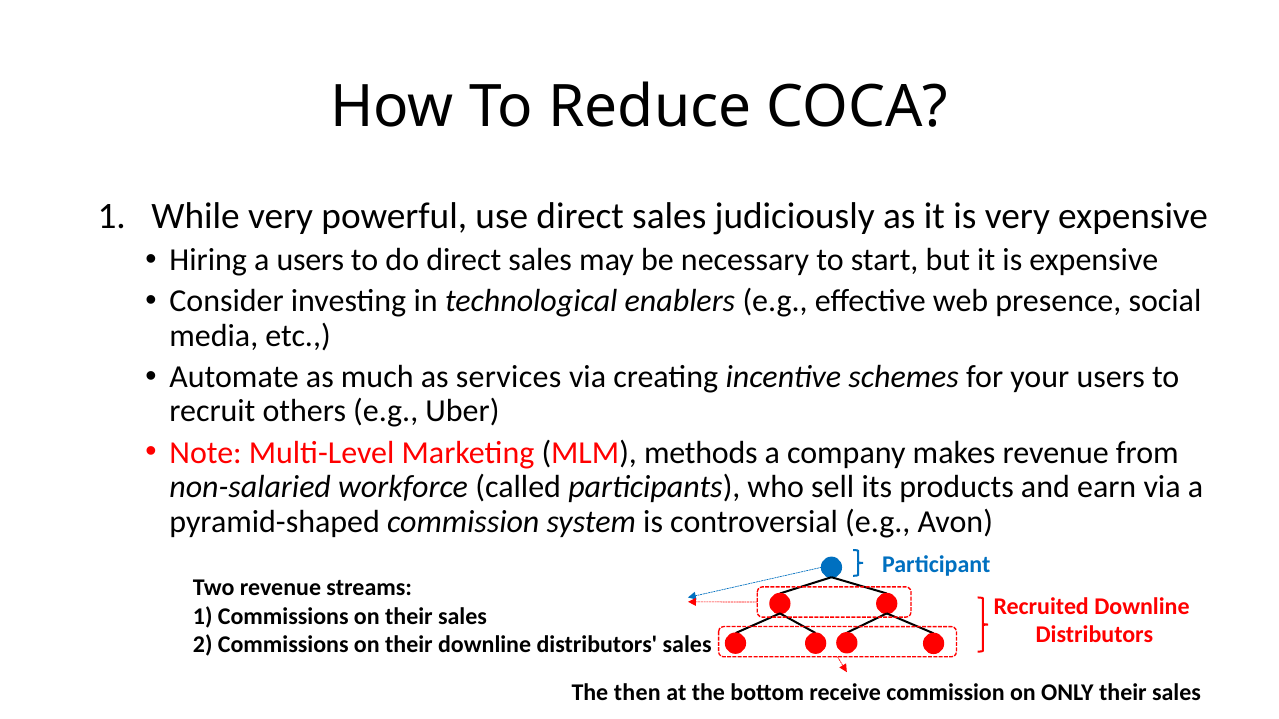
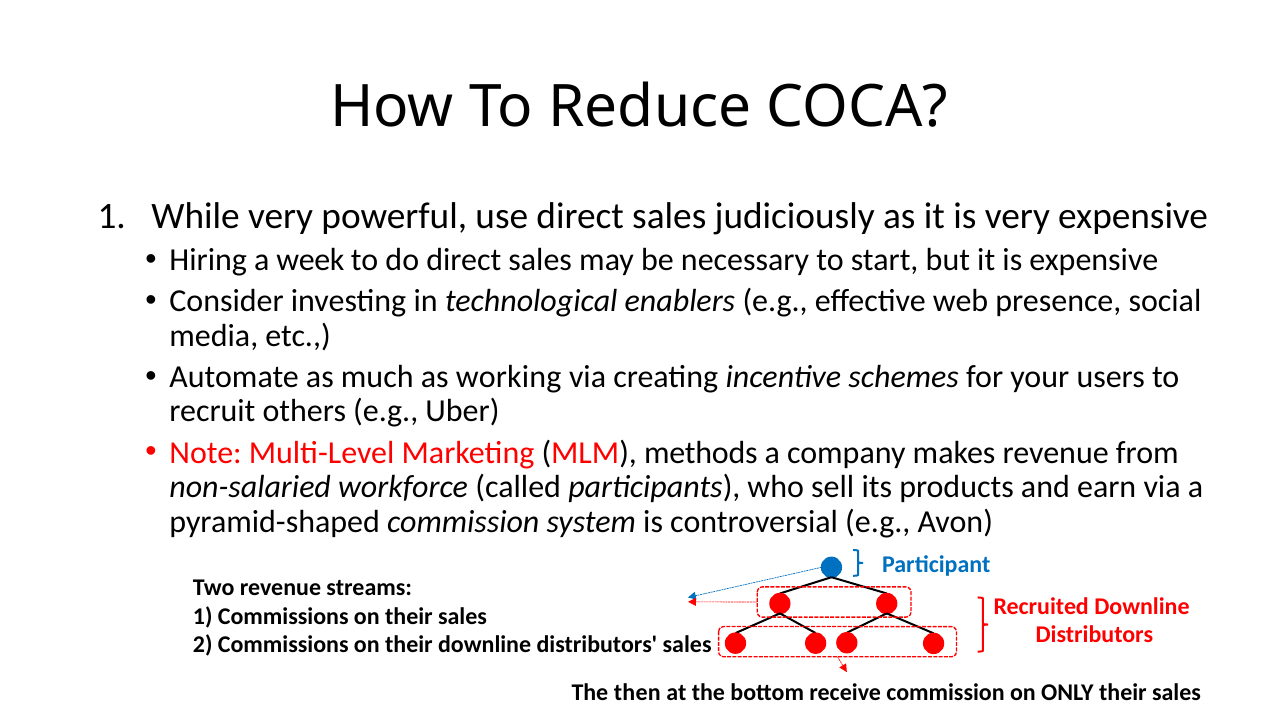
a users: users -> week
services: services -> working
